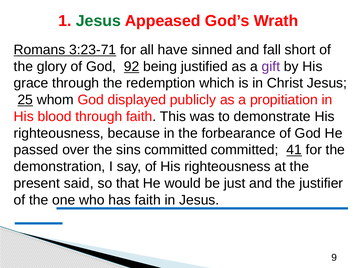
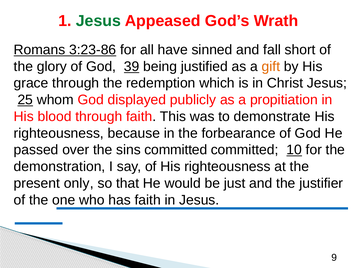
3:23-71: 3:23-71 -> 3:23-86
92: 92 -> 39
gift colour: purple -> orange
41: 41 -> 10
said: said -> only
